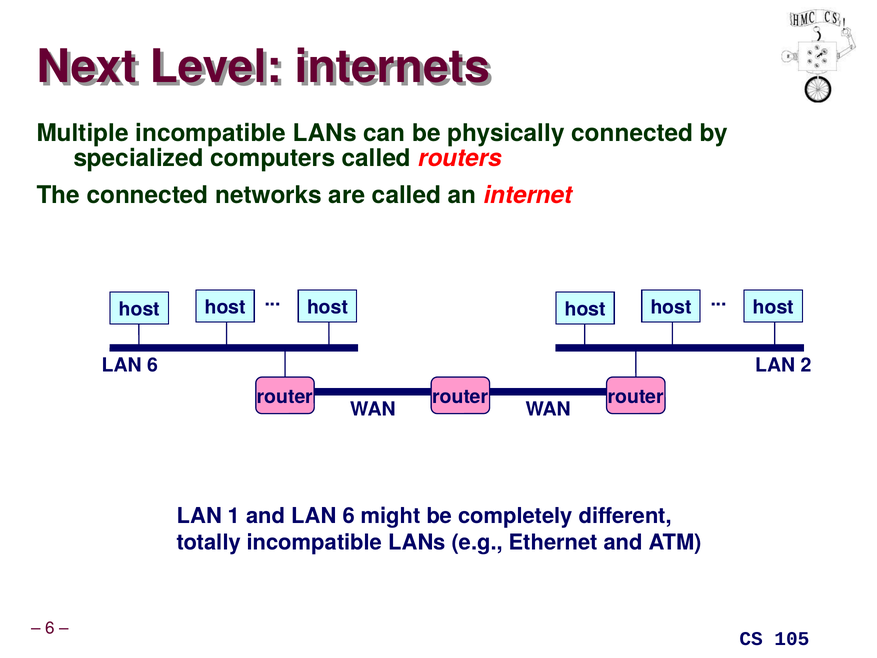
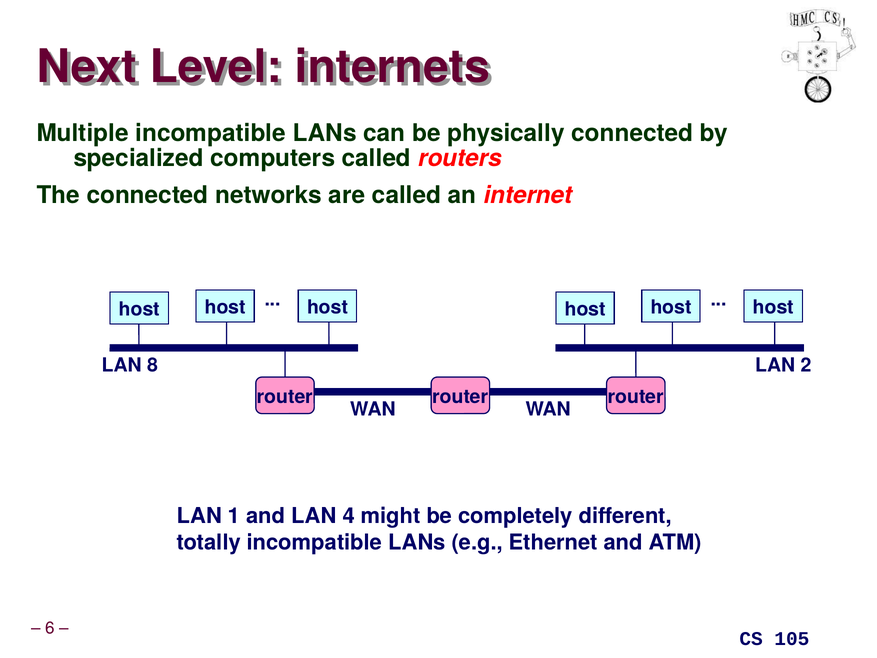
6 at (153, 365): 6 -> 8
and LAN 6: 6 -> 4
